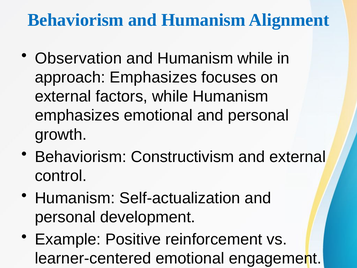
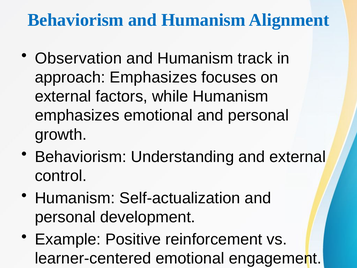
Humanism while: while -> track
Constructivism: Constructivism -> Understanding
